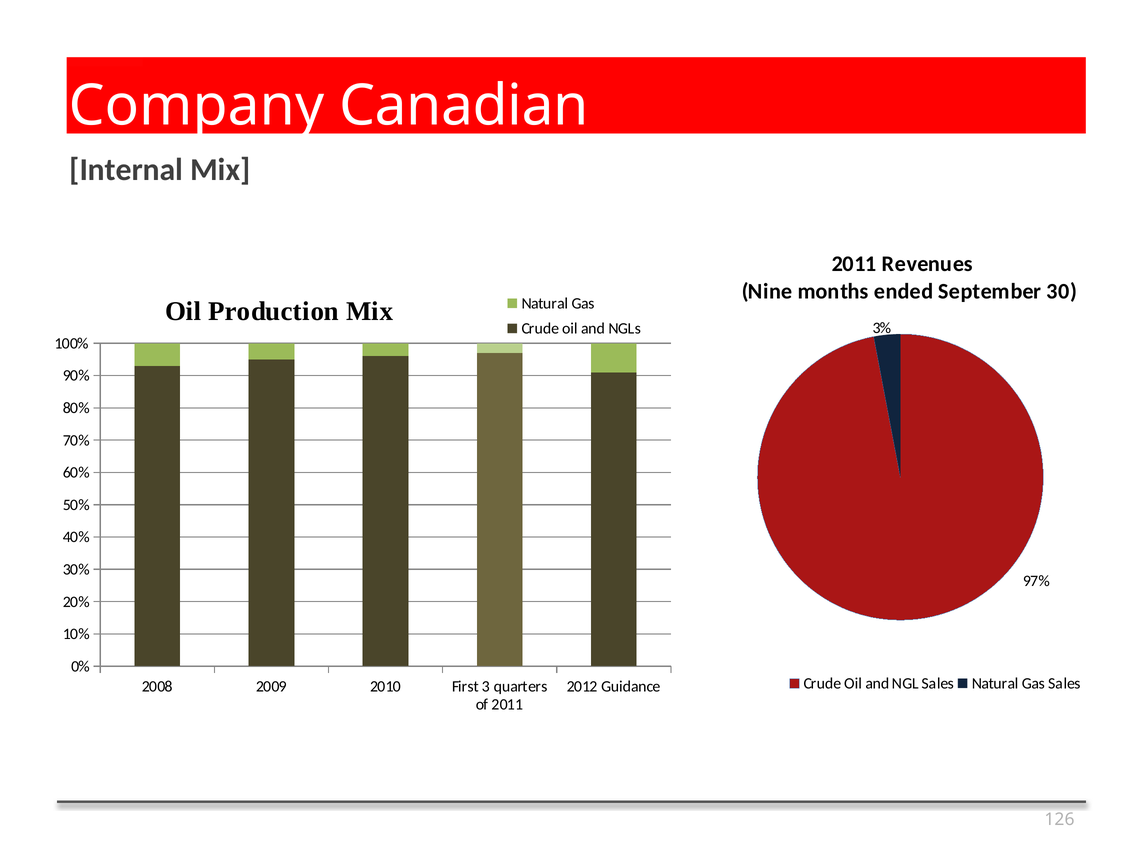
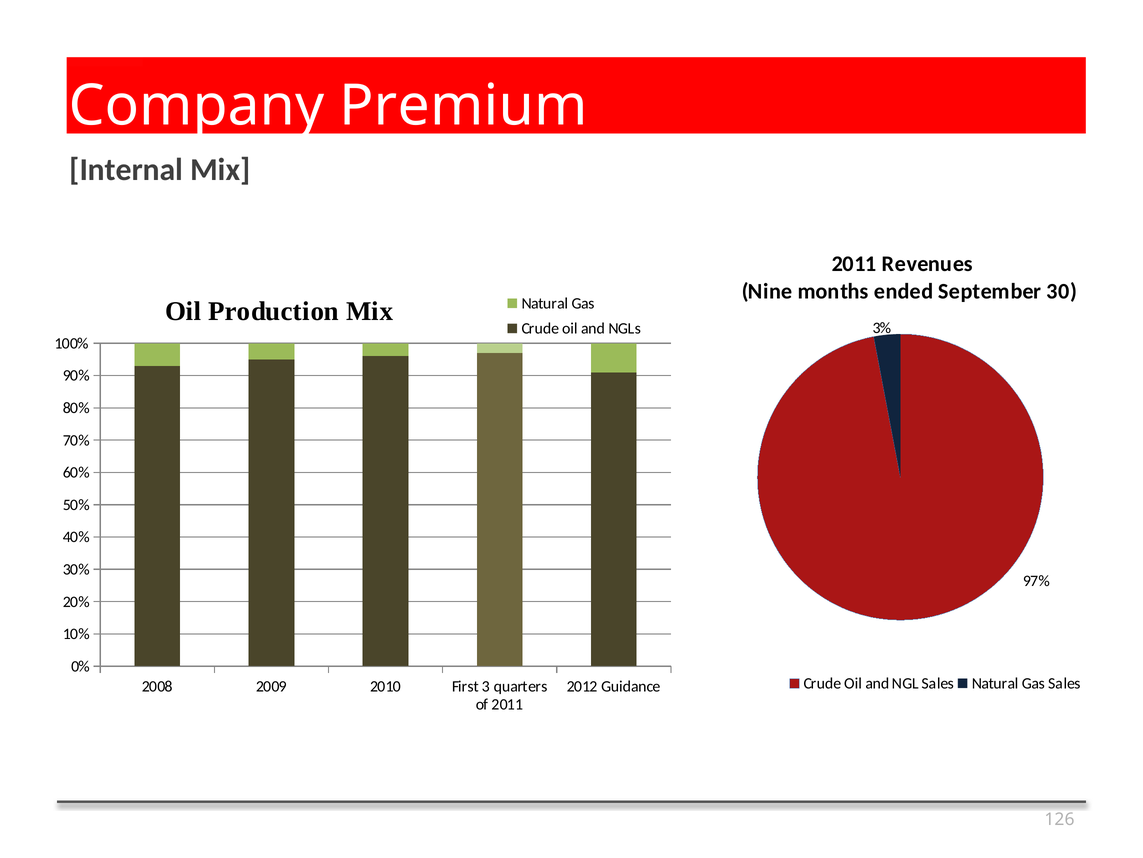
Canadian: Canadian -> Premium
